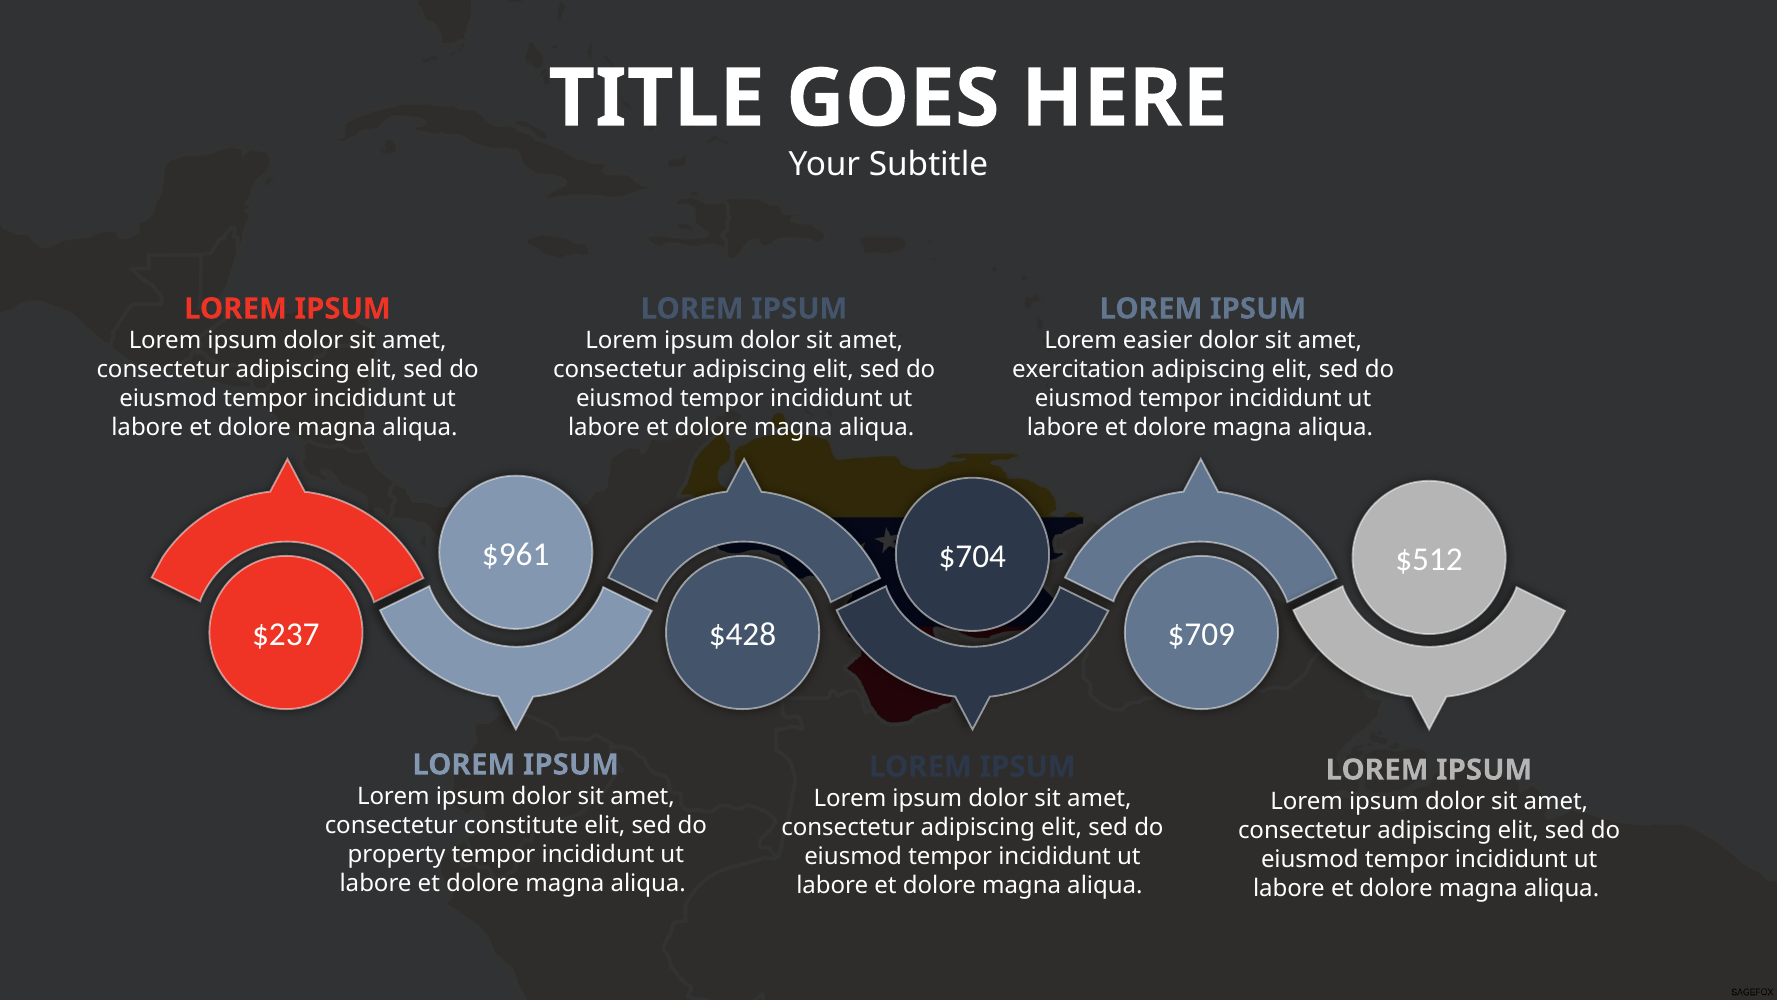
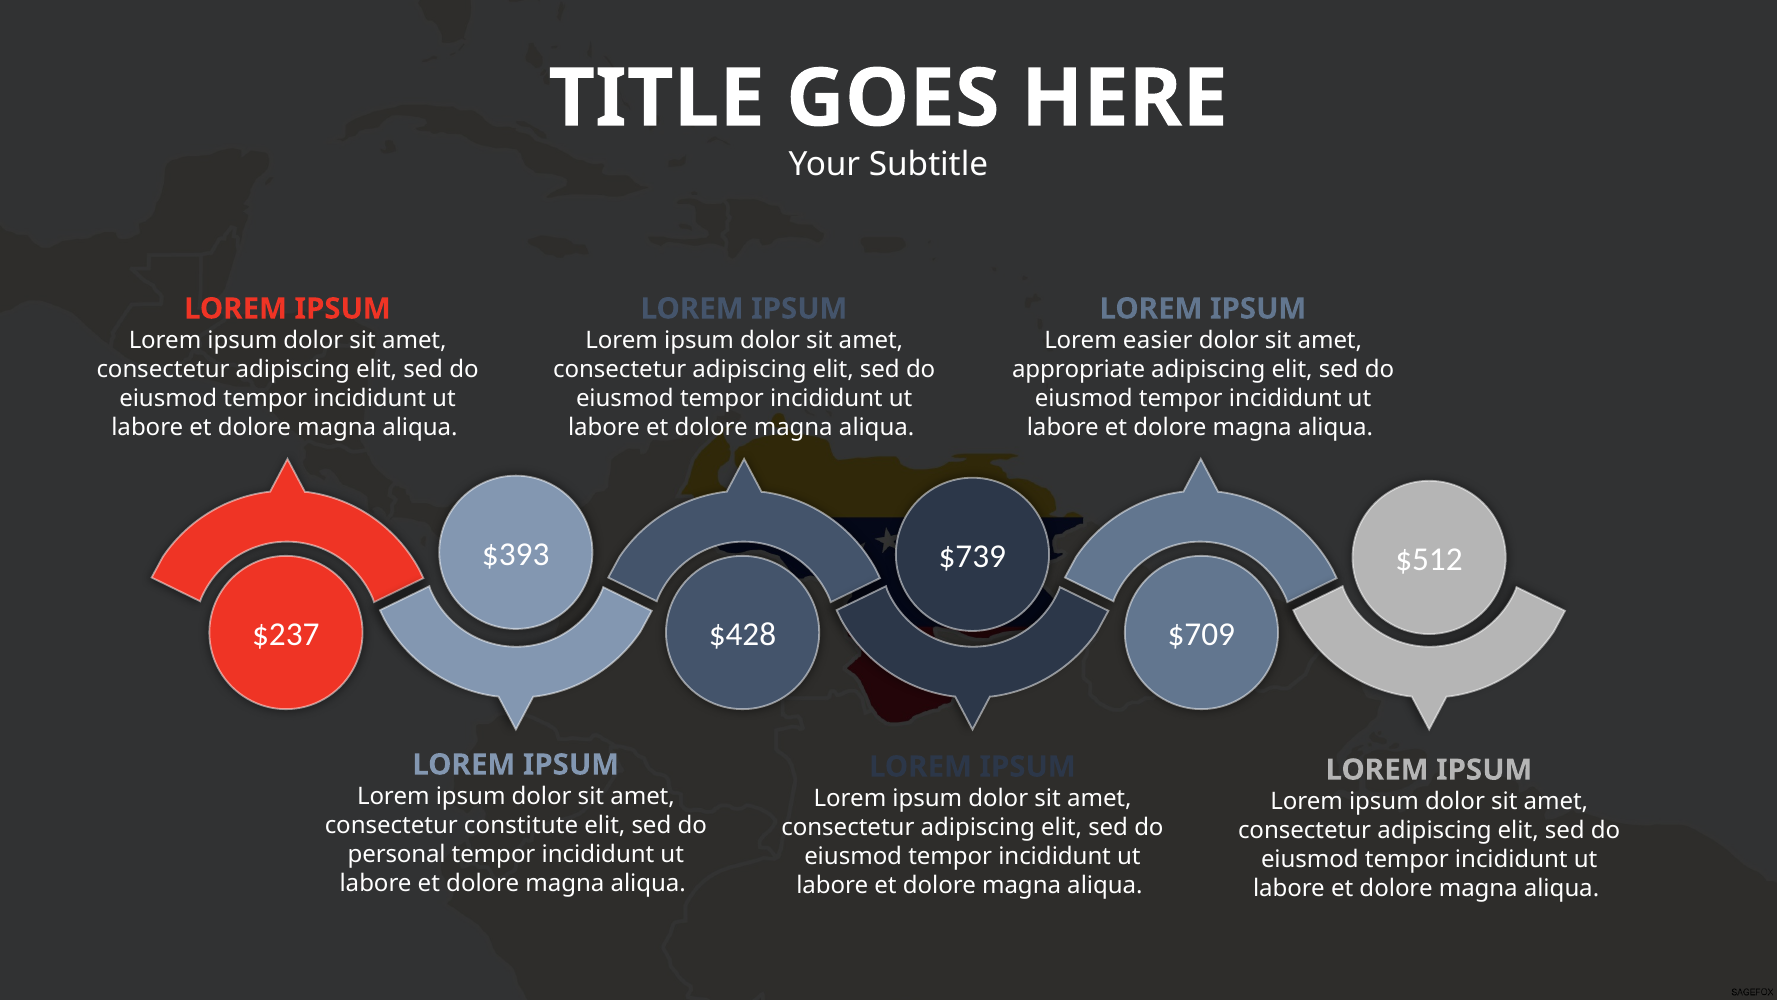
exercitation: exercitation -> appropriate
$961: $961 -> $393
$704: $704 -> $739
property: property -> personal
